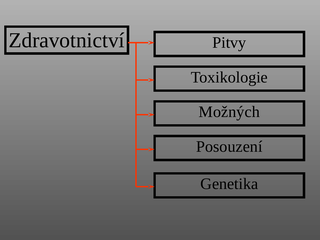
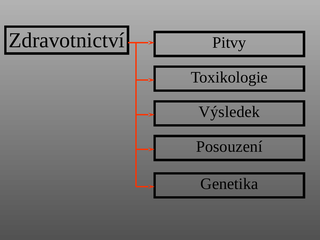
Možných: Možných -> Výsledek
